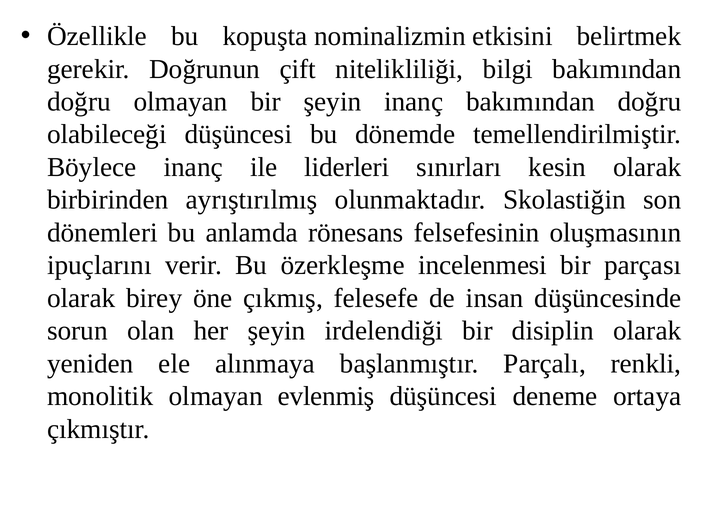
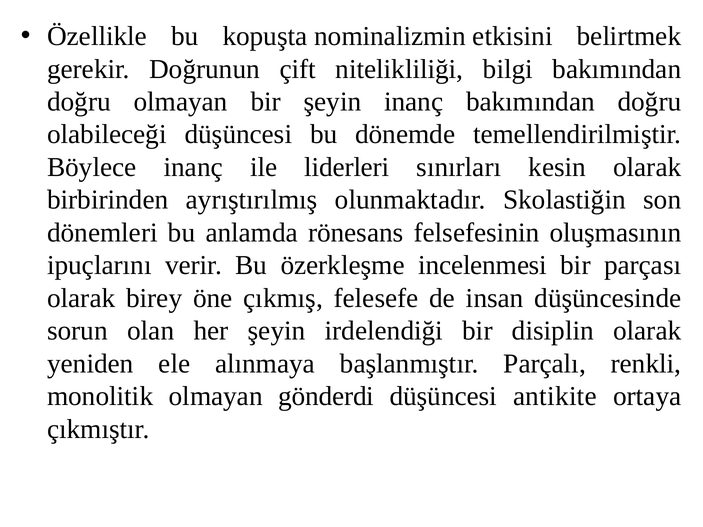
evlenmiş: evlenmiş -> gönderdi
deneme: deneme -> antikite
